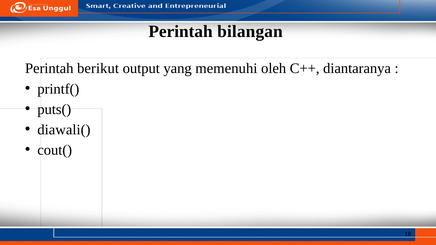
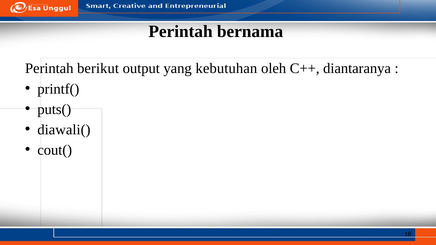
bilangan: bilangan -> bernama
memenuhi: memenuhi -> kebutuhan
